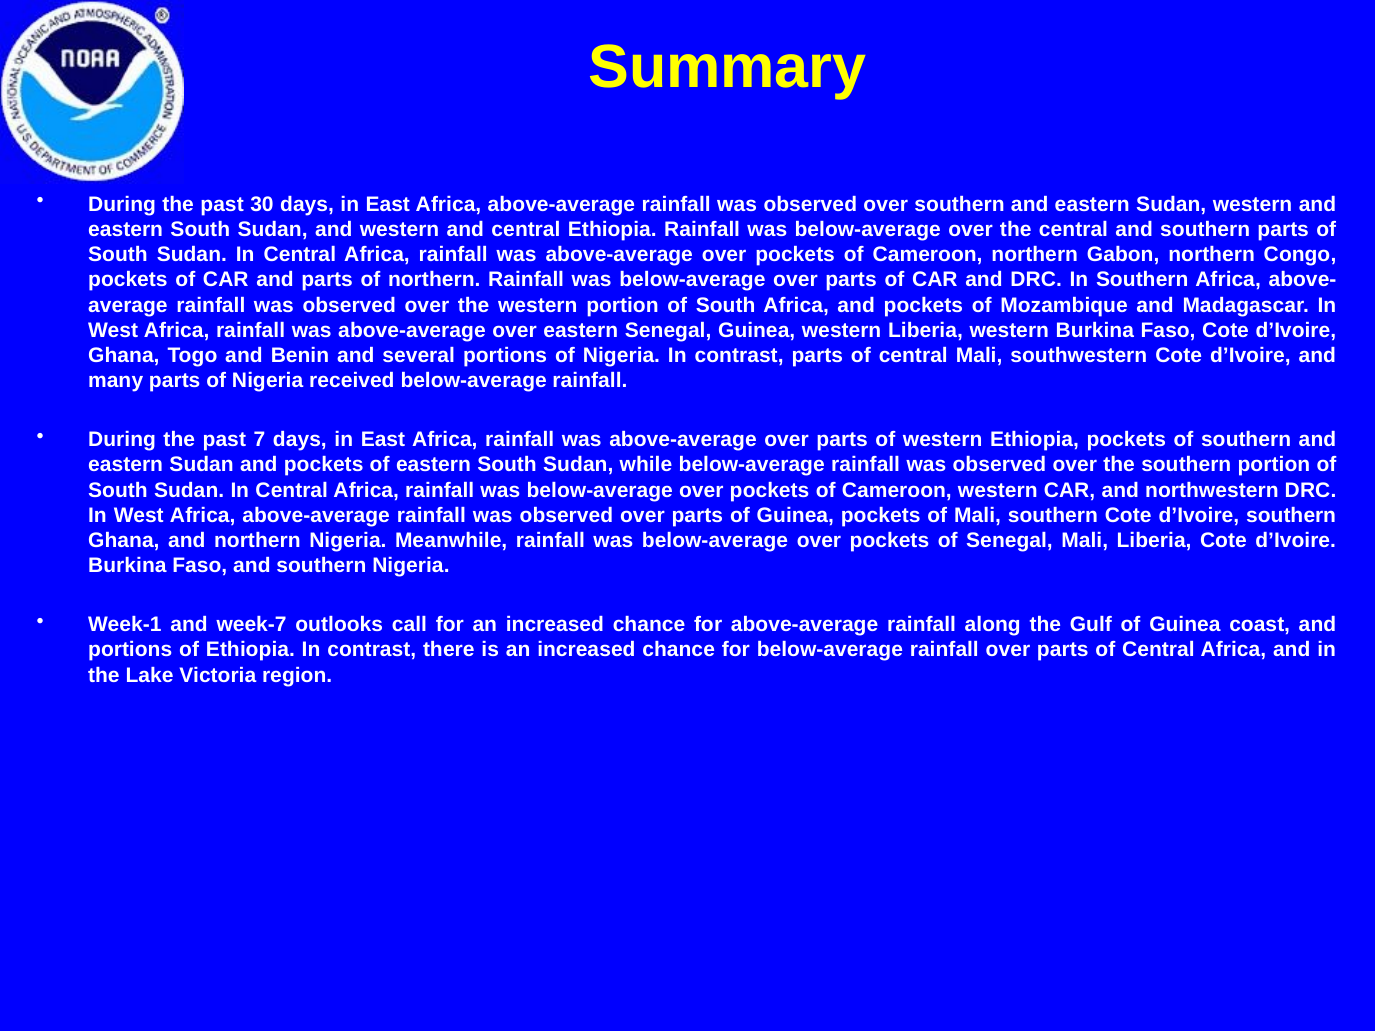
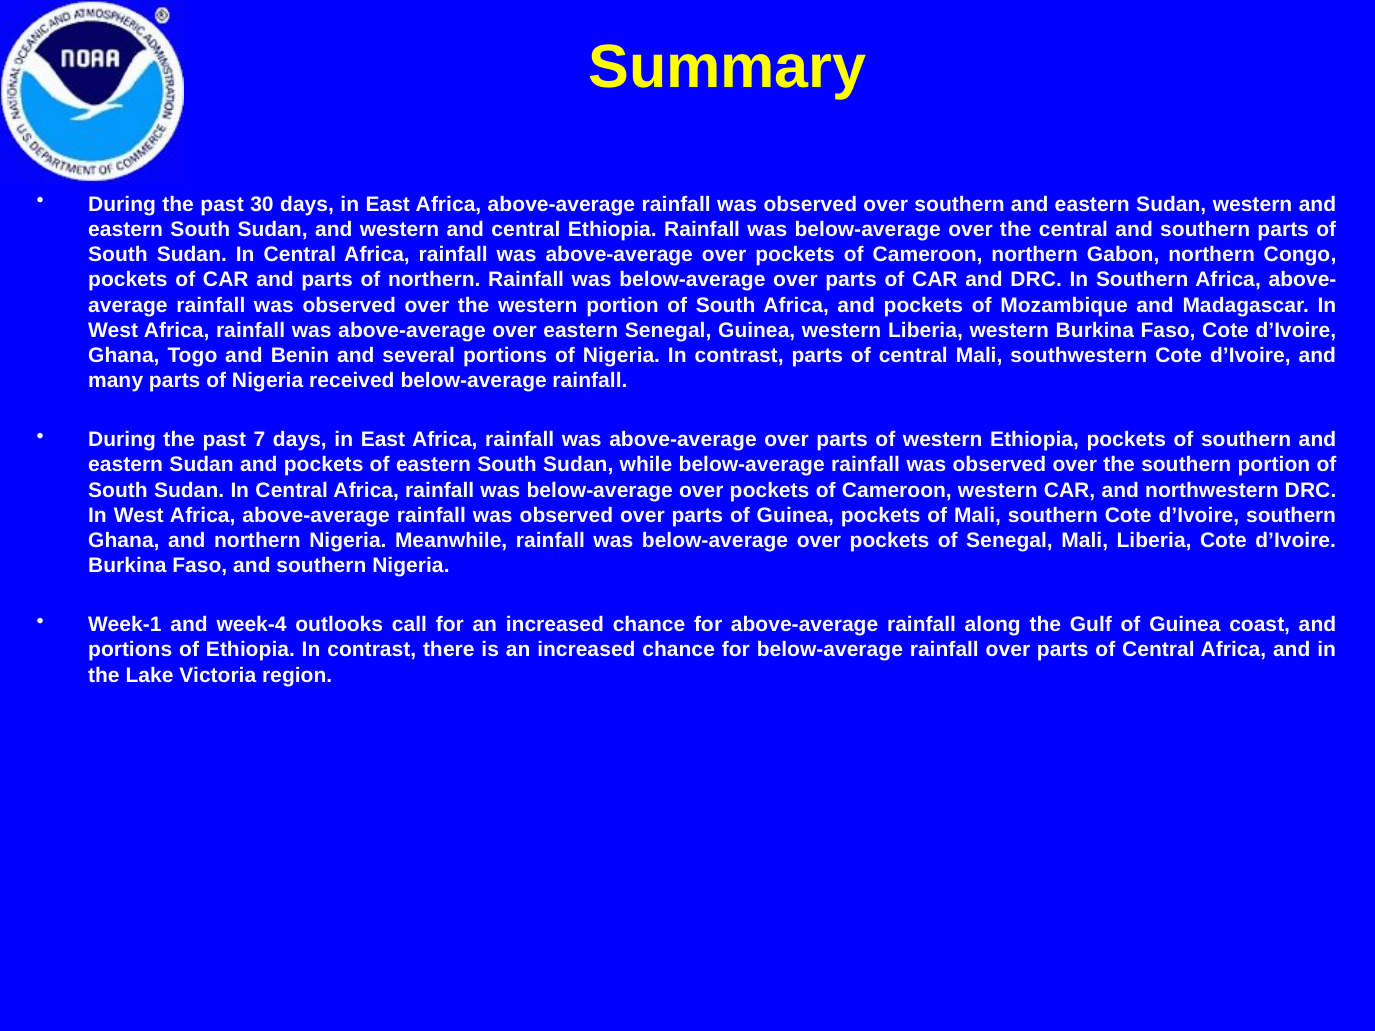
week-7: week-7 -> week-4
